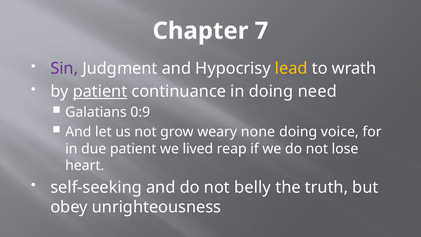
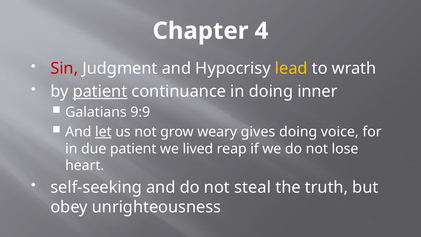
7: 7 -> 4
Sin colour: purple -> red
need: need -> inner
0:9: 0:9 -> 9:9
let underline: none -> present
none: none -> gives
belly: belly -> steal
